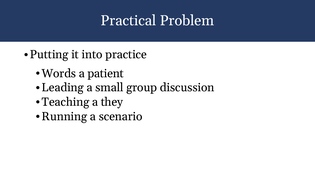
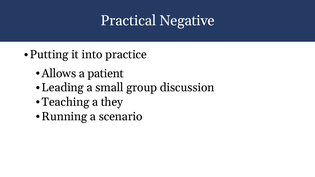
Problem: Problem -> Negative
Words: Words -> Allows
